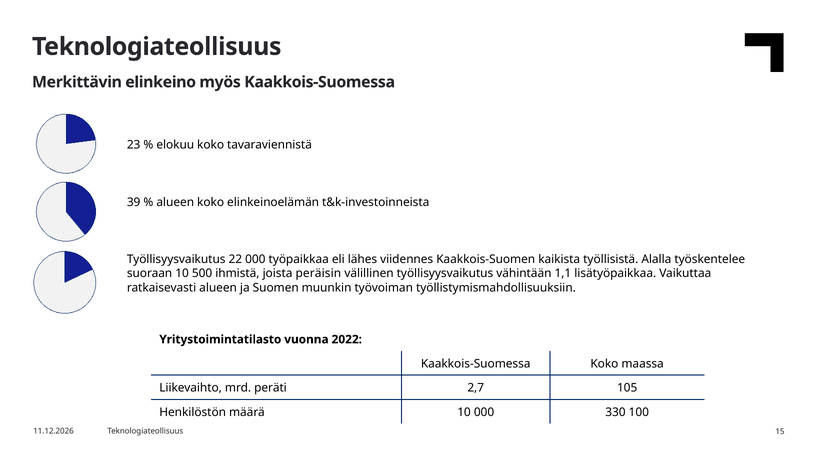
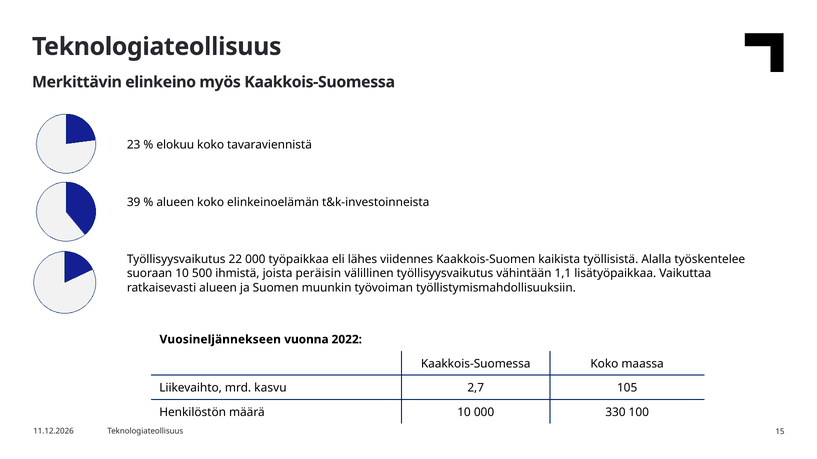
Yritystoimintatilasto: Yritystoimintatilasto -> Vuosineljännekseen
peräti: peräti -> kasvu
